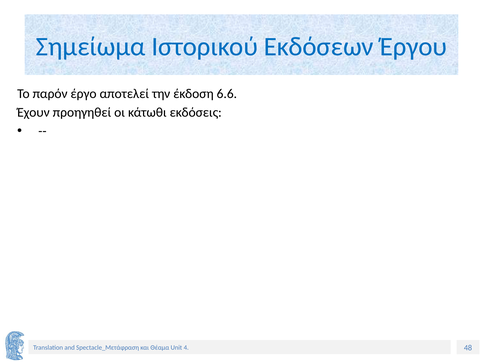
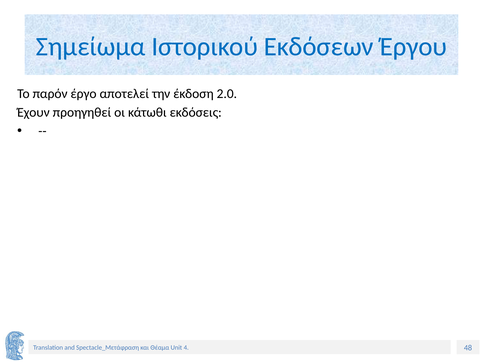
6.6: 6.6 -> 2.0
